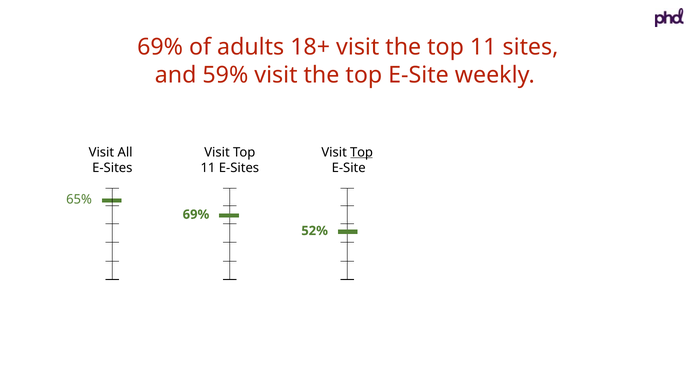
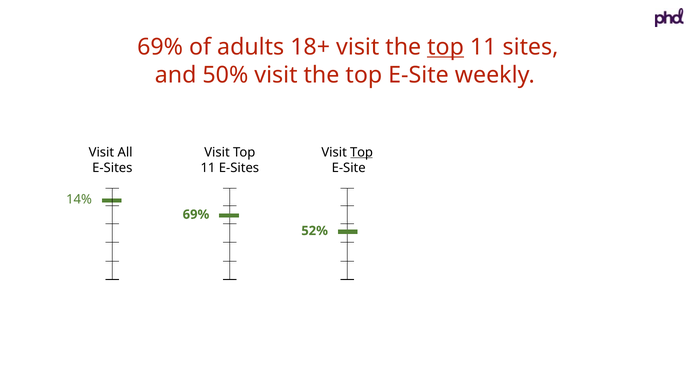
top at (446, 47) underline: none -> present
59%: 59% -> 50%
65%: 65% -> 14%
